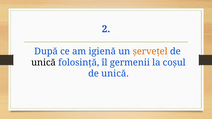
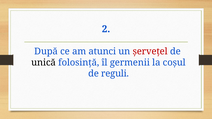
igienă: igienă -> atunci
șervețel colour: orange -> red
unică at (115, 74): unică -> reguli
